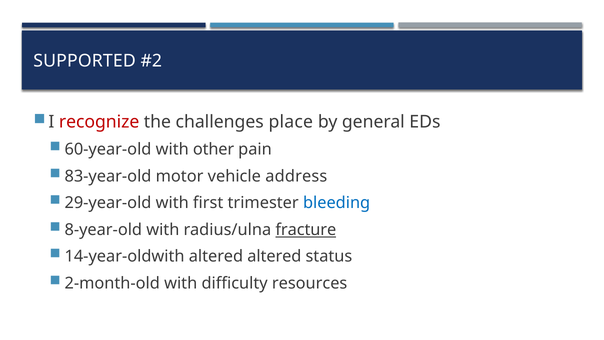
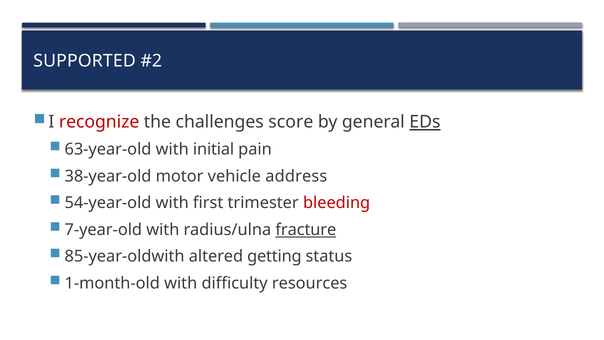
place: place -> score
EDs underline: none -> present
60-year-old: 60-year-old -> 63-year-old
other: other -> initial
83-year-old: 83-year-old -> 38-year-old
29-year-old: 29-year-old -> 54-year-old
bleeding colour: blue -> red
8-year-old: 8-year-old -> 7-year-old
14-year-oldwith: 14-year-oldwith -> 85-year-oldwith
altered altered: altered -> getting
2-month-old: 2-month-old -> 1-month-old
